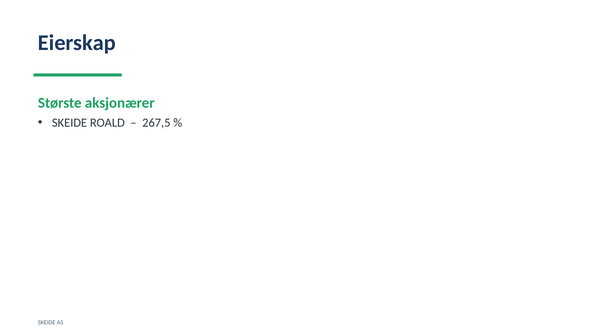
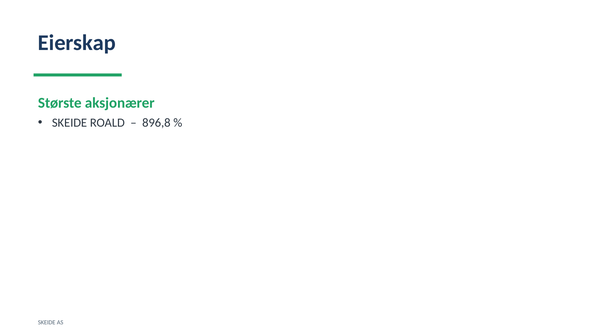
267,5: 267,5 -> 896,8
